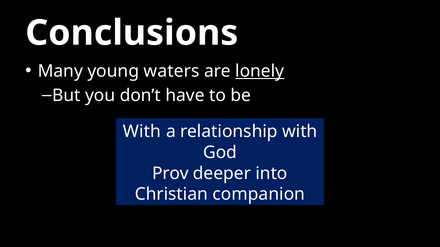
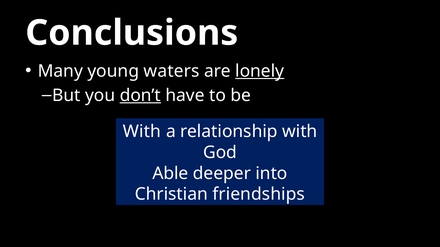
don’t underline: none -> present
Prov: Prov -> Able
companion: companion -> friendships
